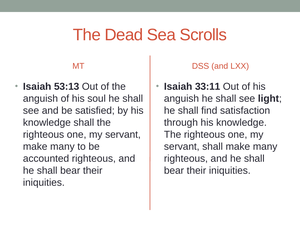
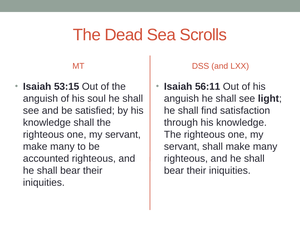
53:13: 53:13 -> 53:15
33:11: 33:11 -> 56:11
